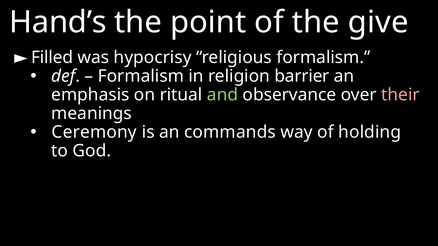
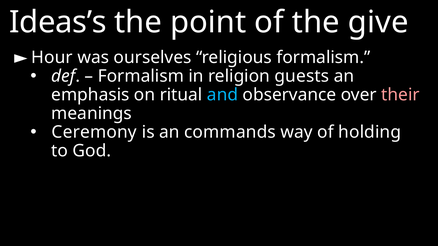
Hand’s: Hand’s -> Ideas’s
Filled: Filled -> Hour
hypocrisy: hypocrisy -> ourselves
barrier: barrier -> guests
and colour: light green -> light blue
